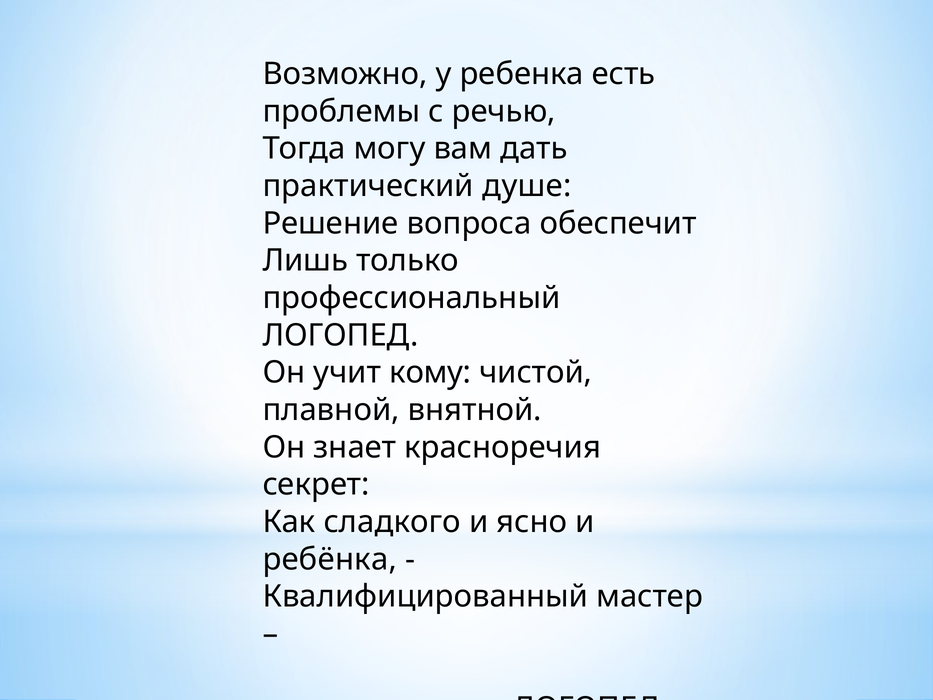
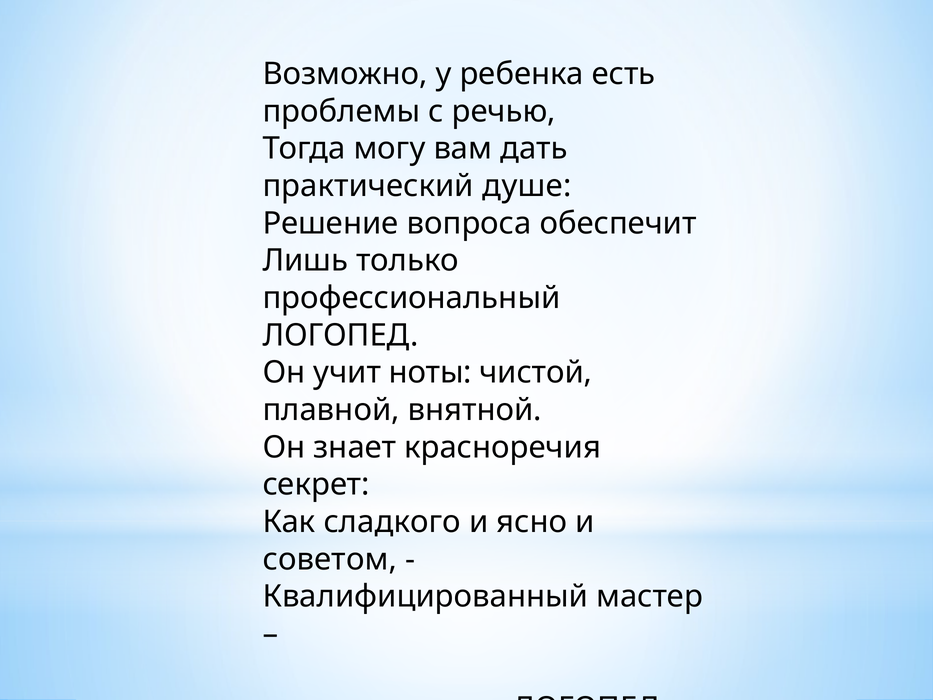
кому: кому -> ноты
ребёнка: ребёнка -> советом
